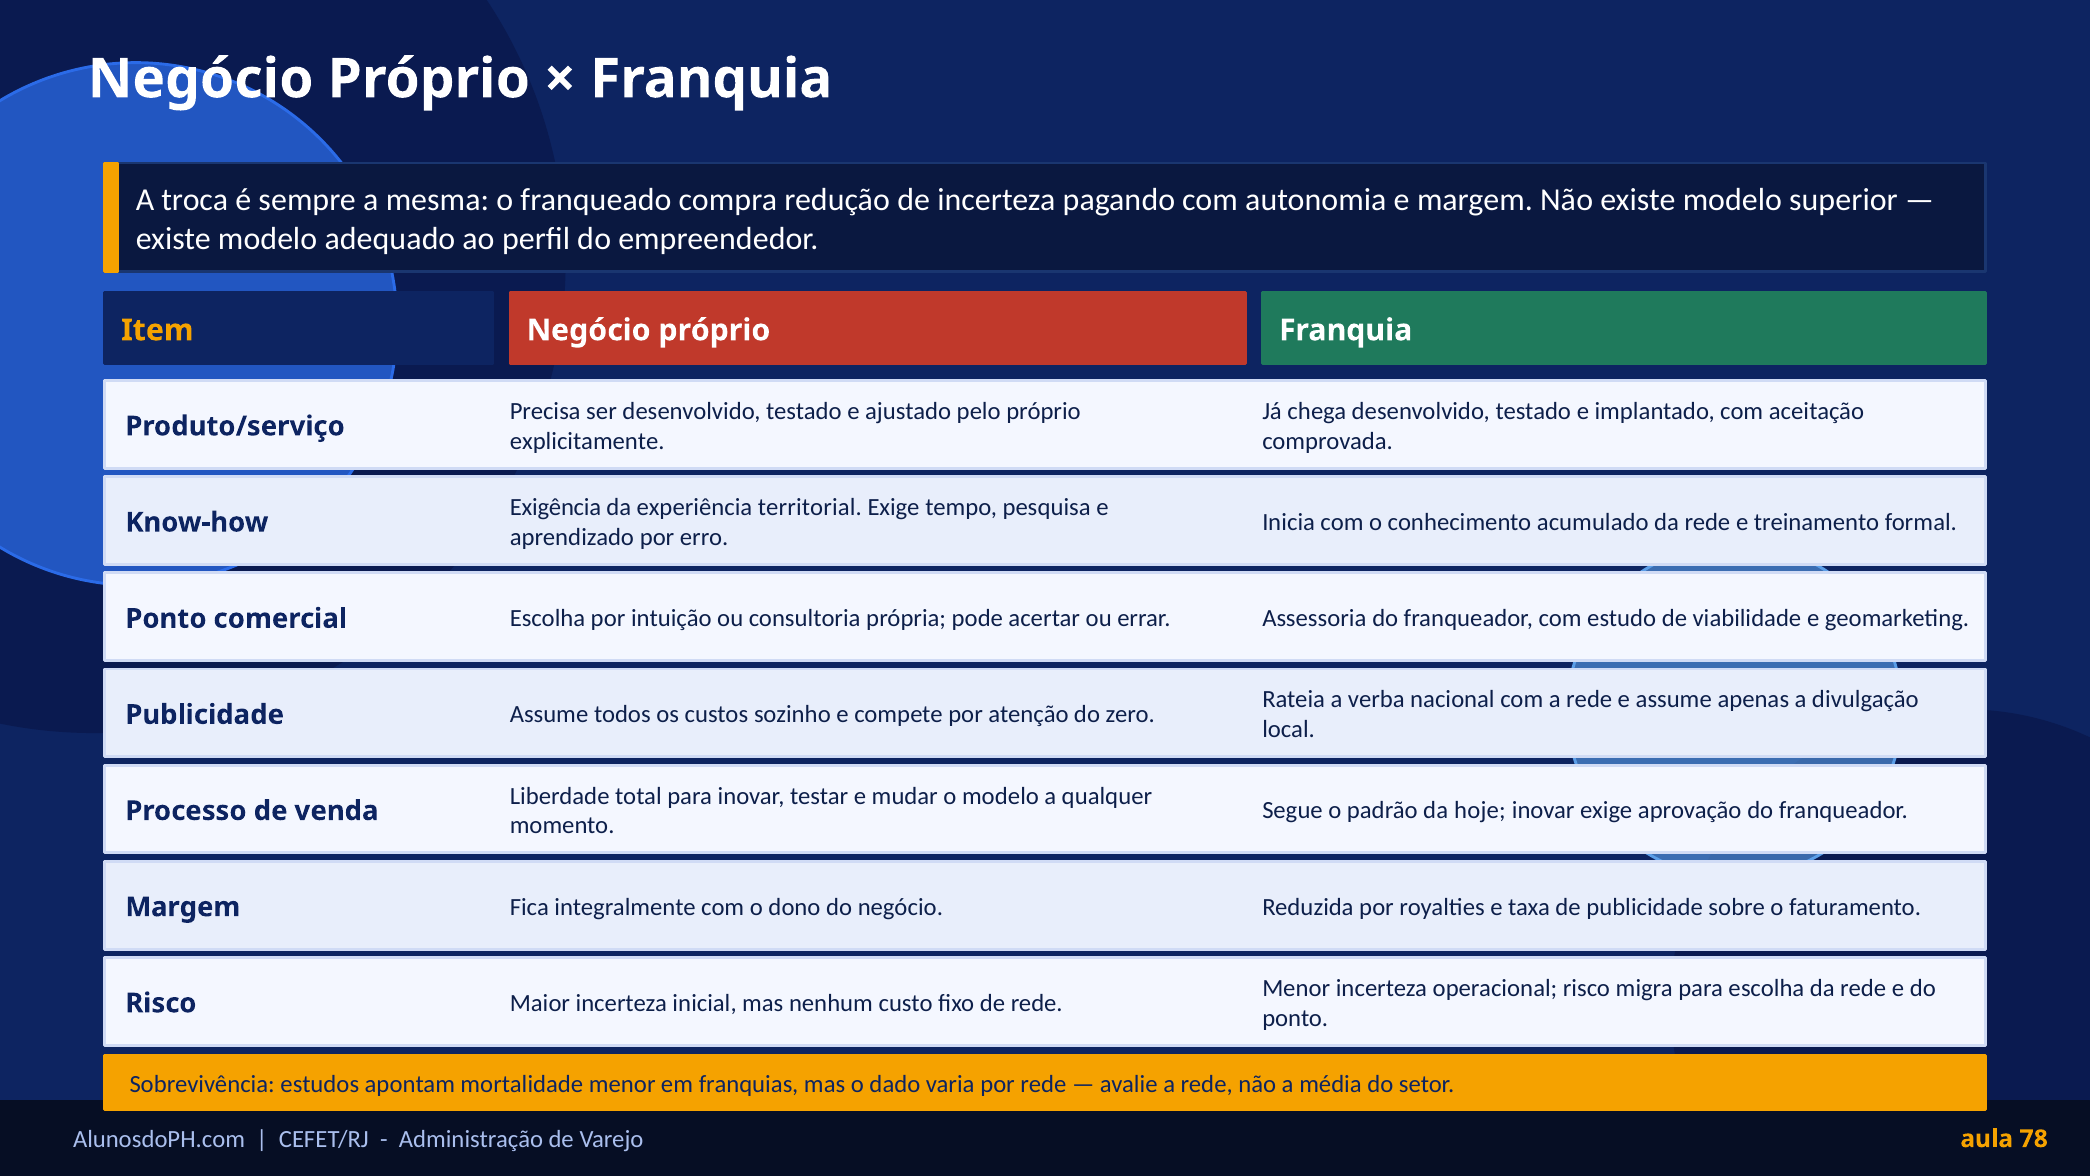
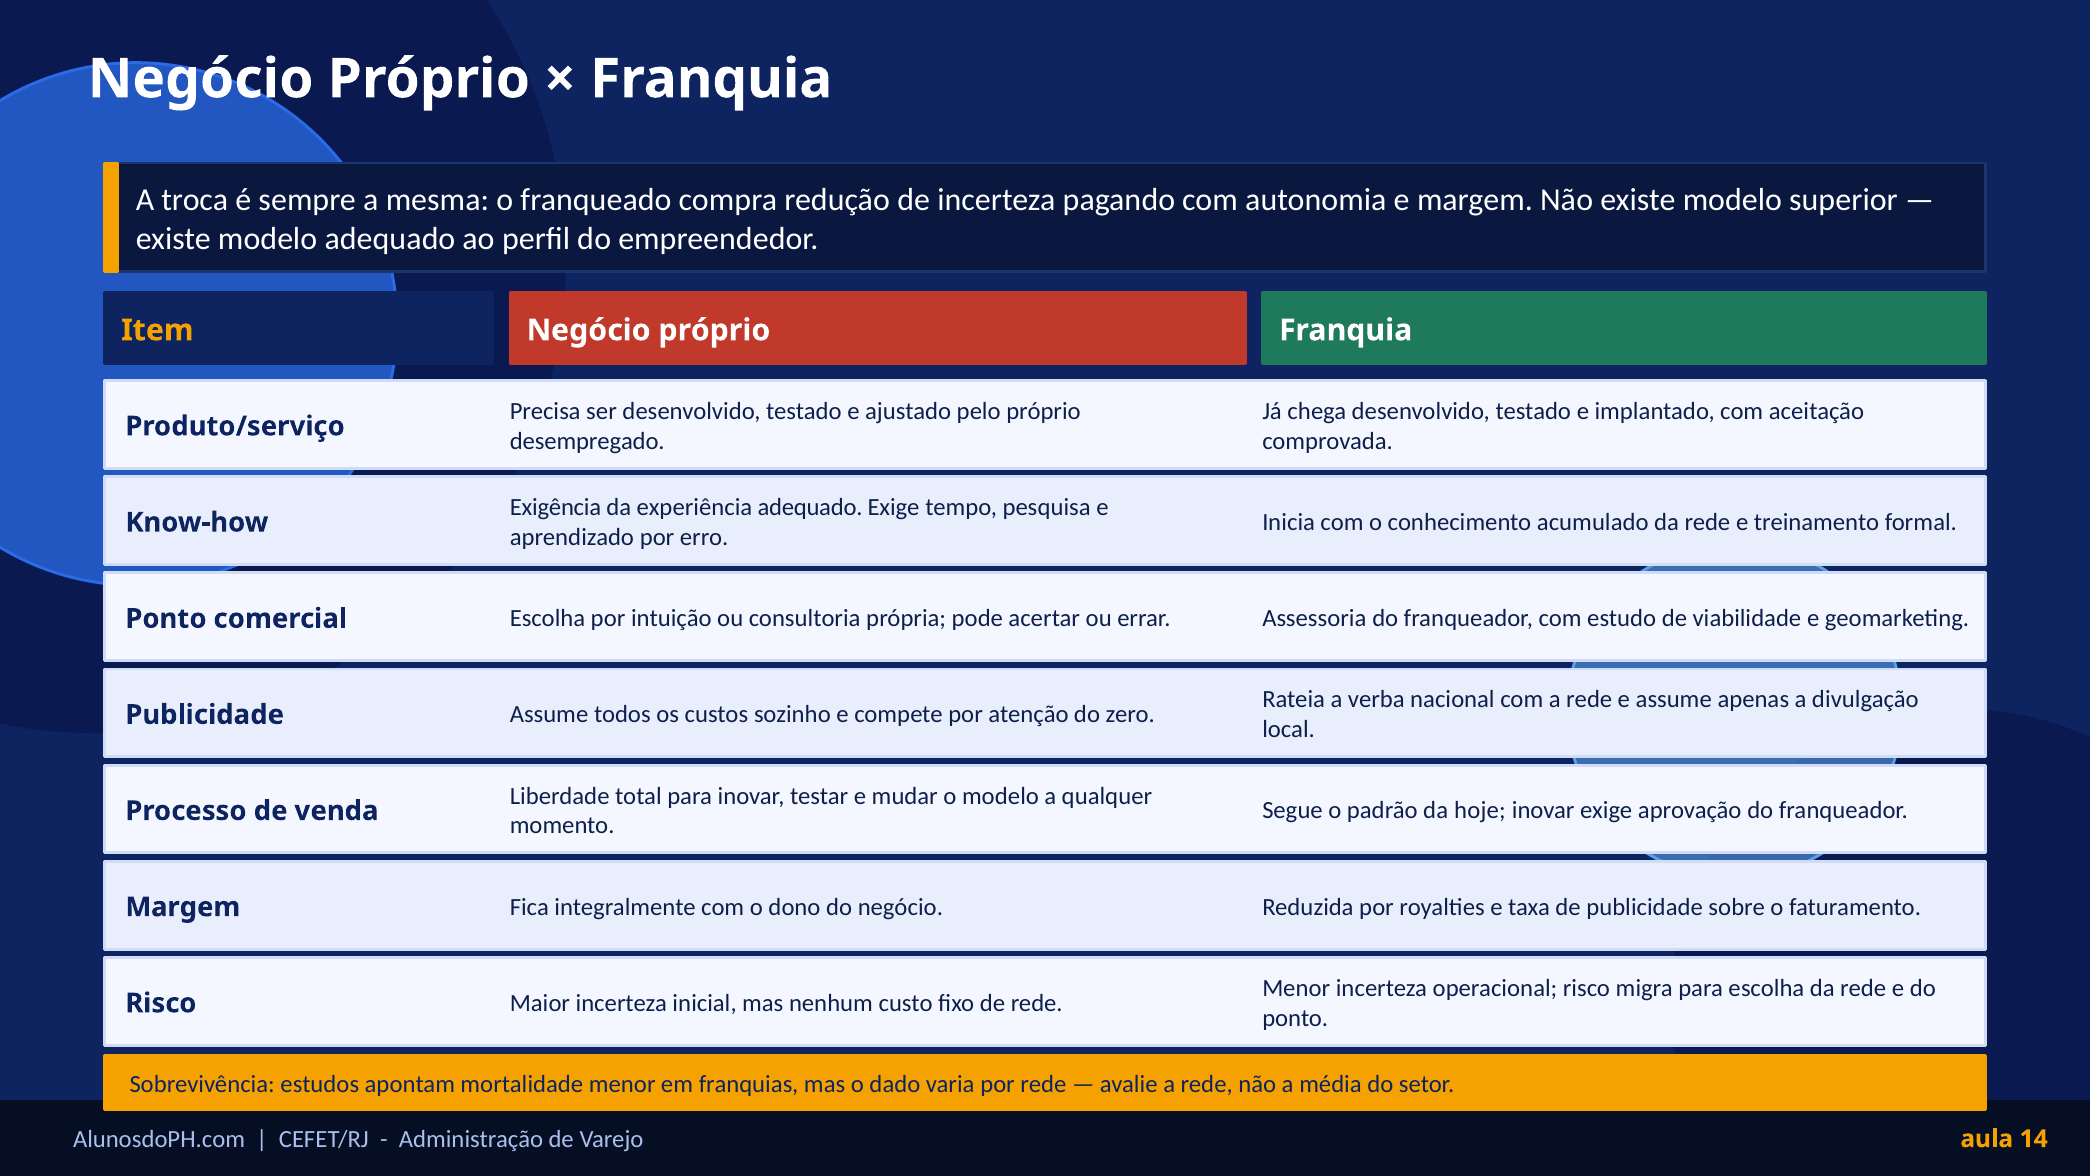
explicitamente: explicitamente -> desempregado
experiência territorial: territorial -> adequado
78: 78 -> 14
